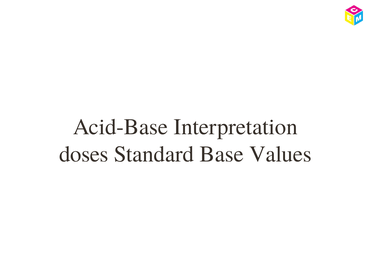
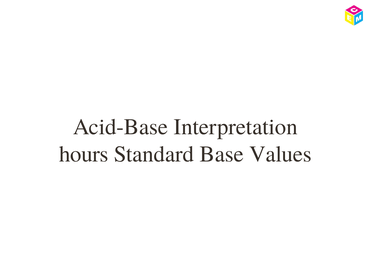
doses: doses -> hours
